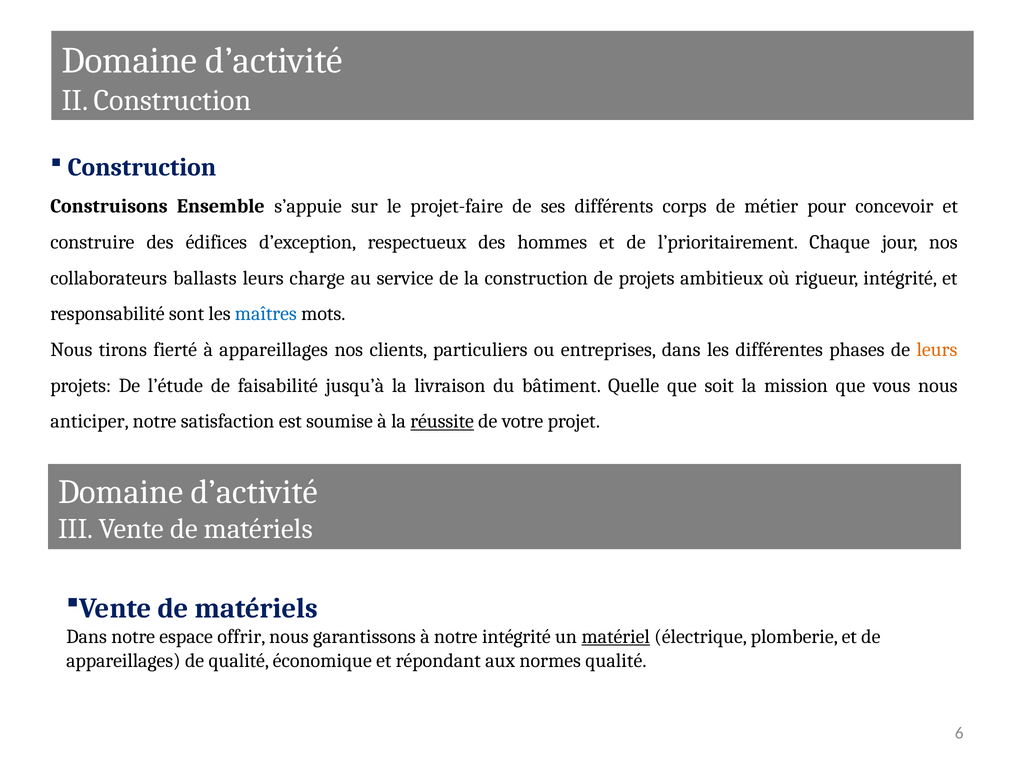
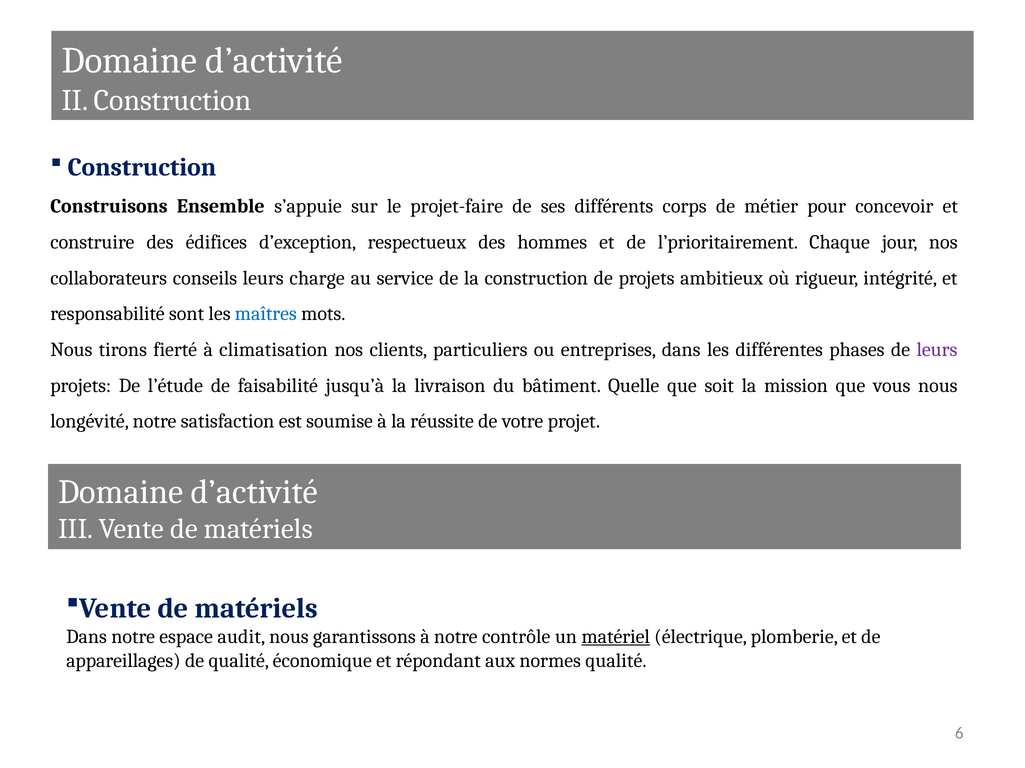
ballasts: ballasts -> conseils
à appareillages: appareillages -> climatisation
leurs at (937, 350) colour: orange -> purple
anticiper: anticiper -> longévité
réussite underline: present -> none
offrir: offrir -> audit
notre intégrité: intégrité -> contrôle
